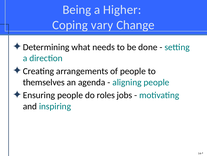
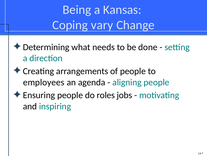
Higher: Higher -> Kansas
themselves: themselves -> employees
